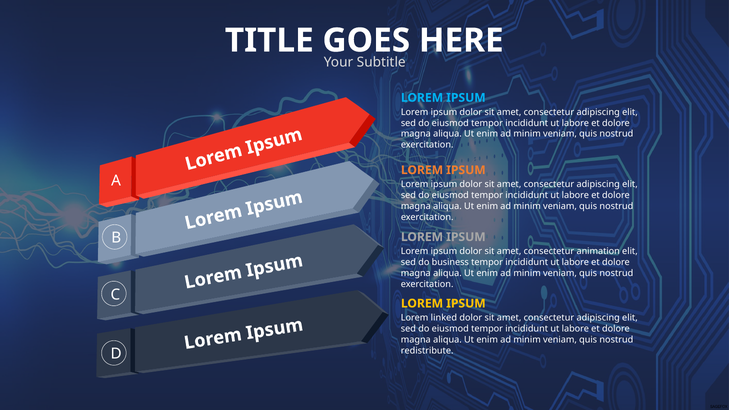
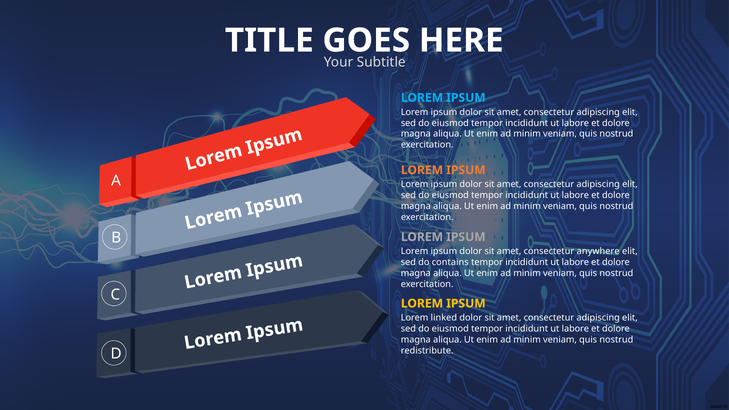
animation: animation -> anywhere
business: business -> contains
